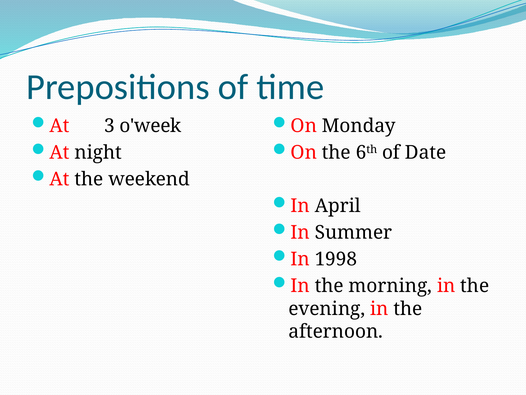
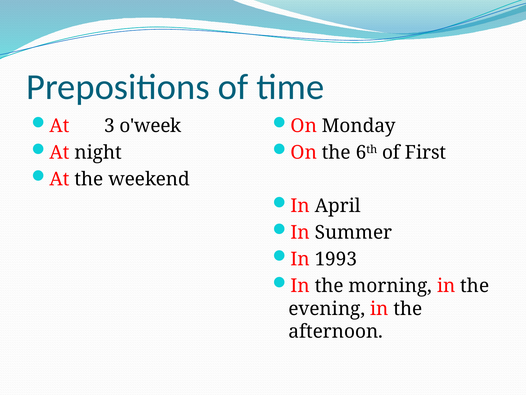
Date: Date -> First
1998: 1998 -> 1993
